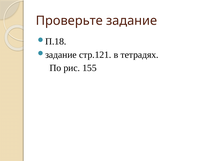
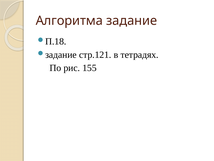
Проверьте: Проверьте -> Алгоритма
